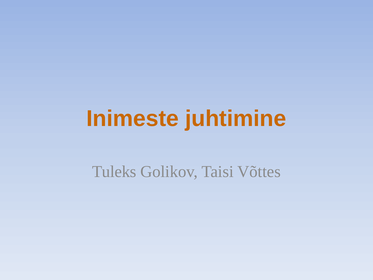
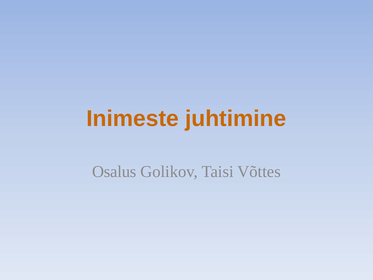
Tuleks: Tuleks -> Osalus
